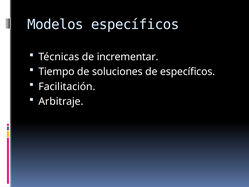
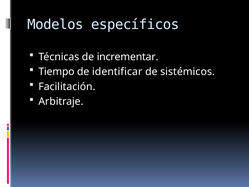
soluciones: soluciones -> identificar
de específicos: específicos -> sistémicos
